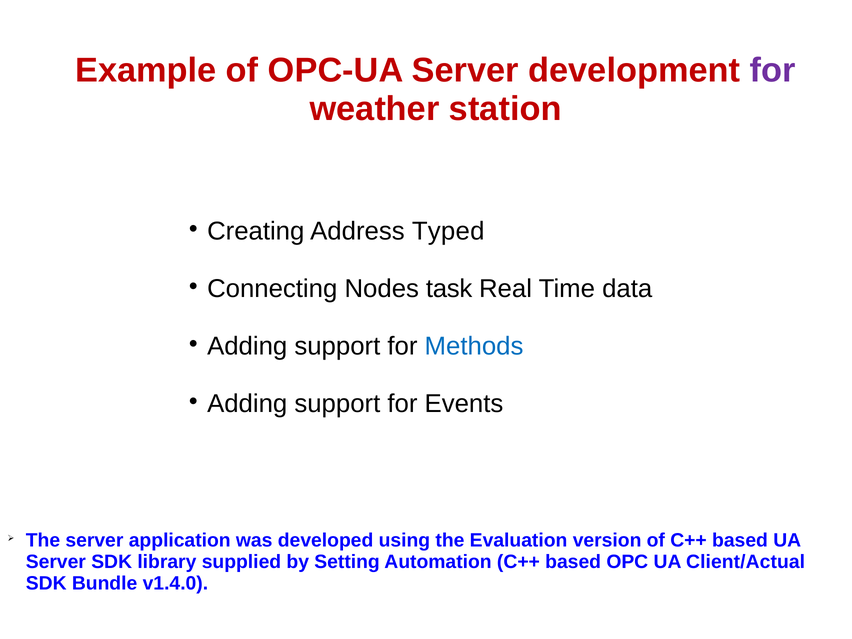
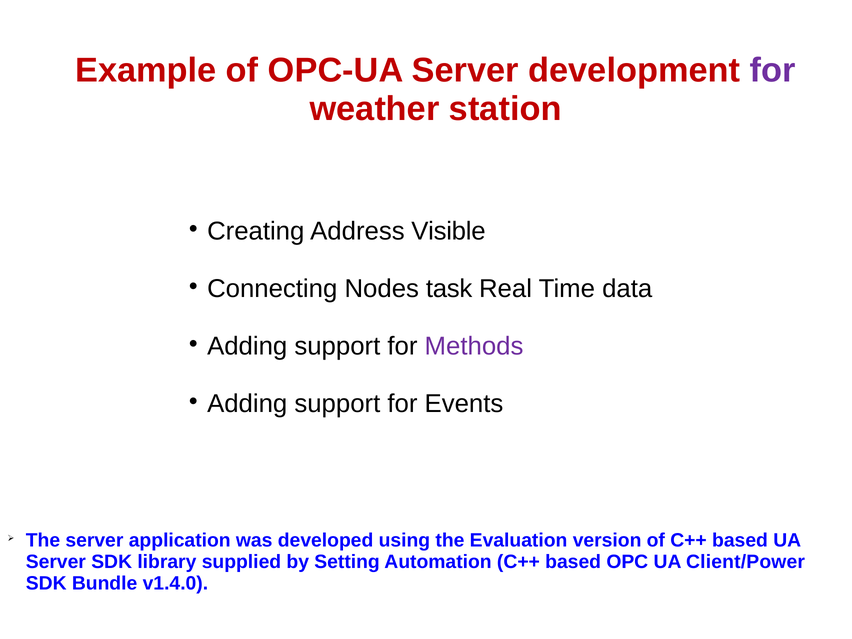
Typed: Typed -> Visible
Methods colour: blue -> purple
Client/Actual: Client/Actual -> Client/Power
